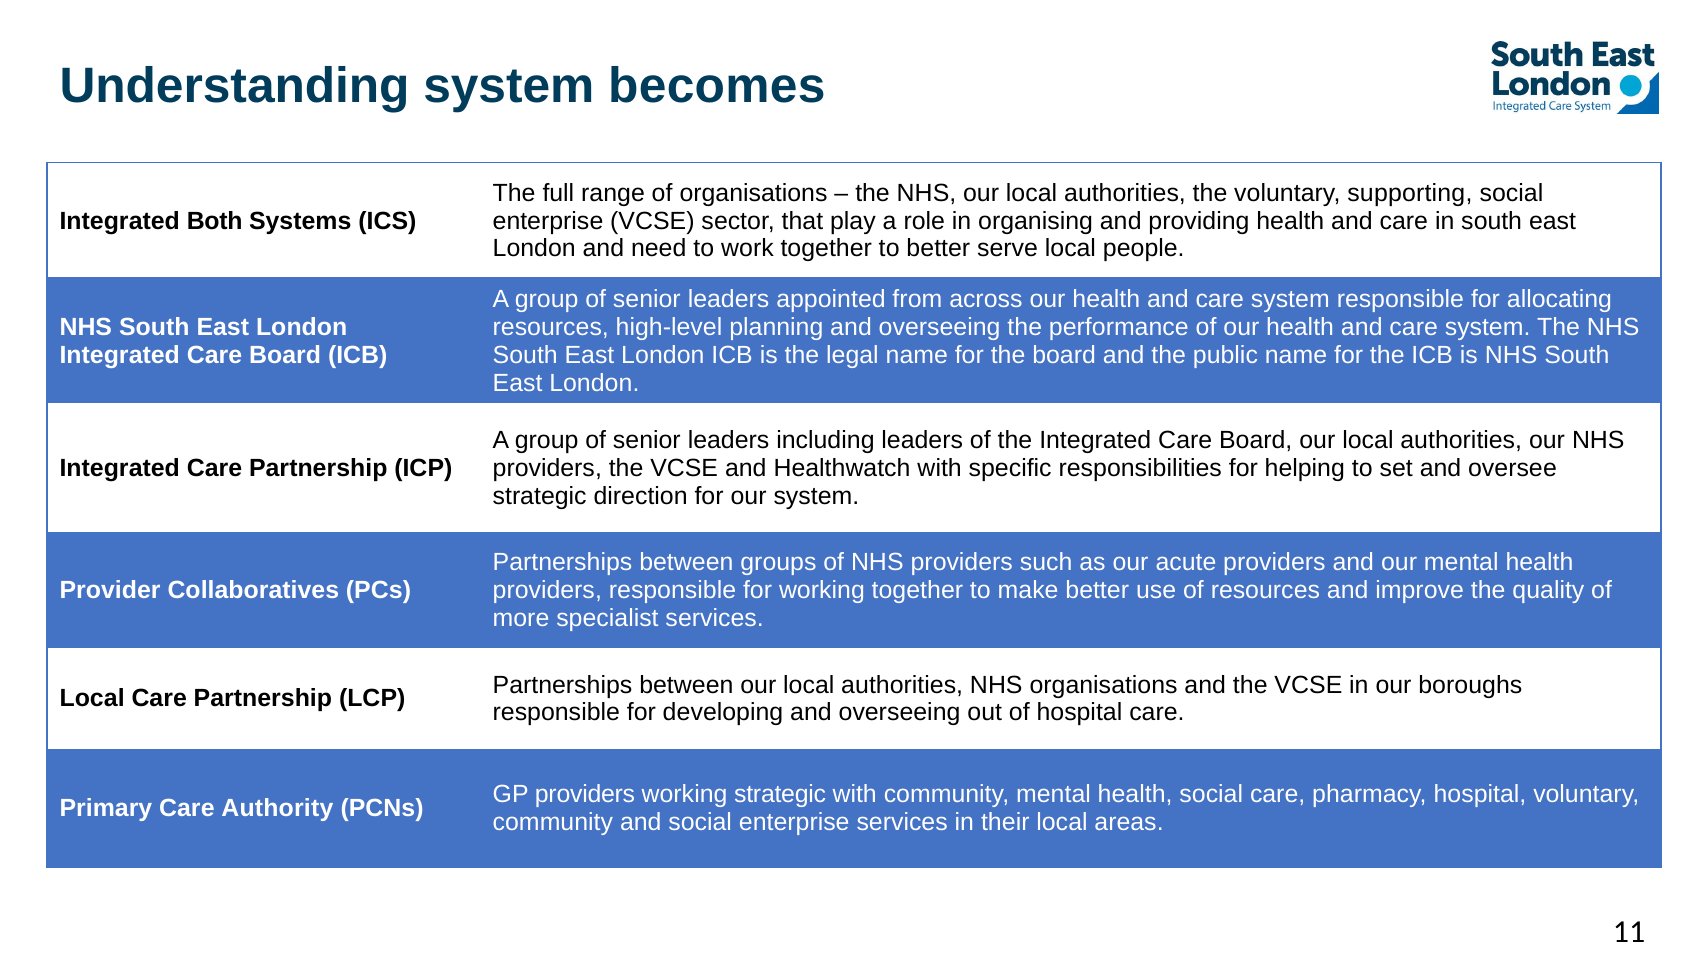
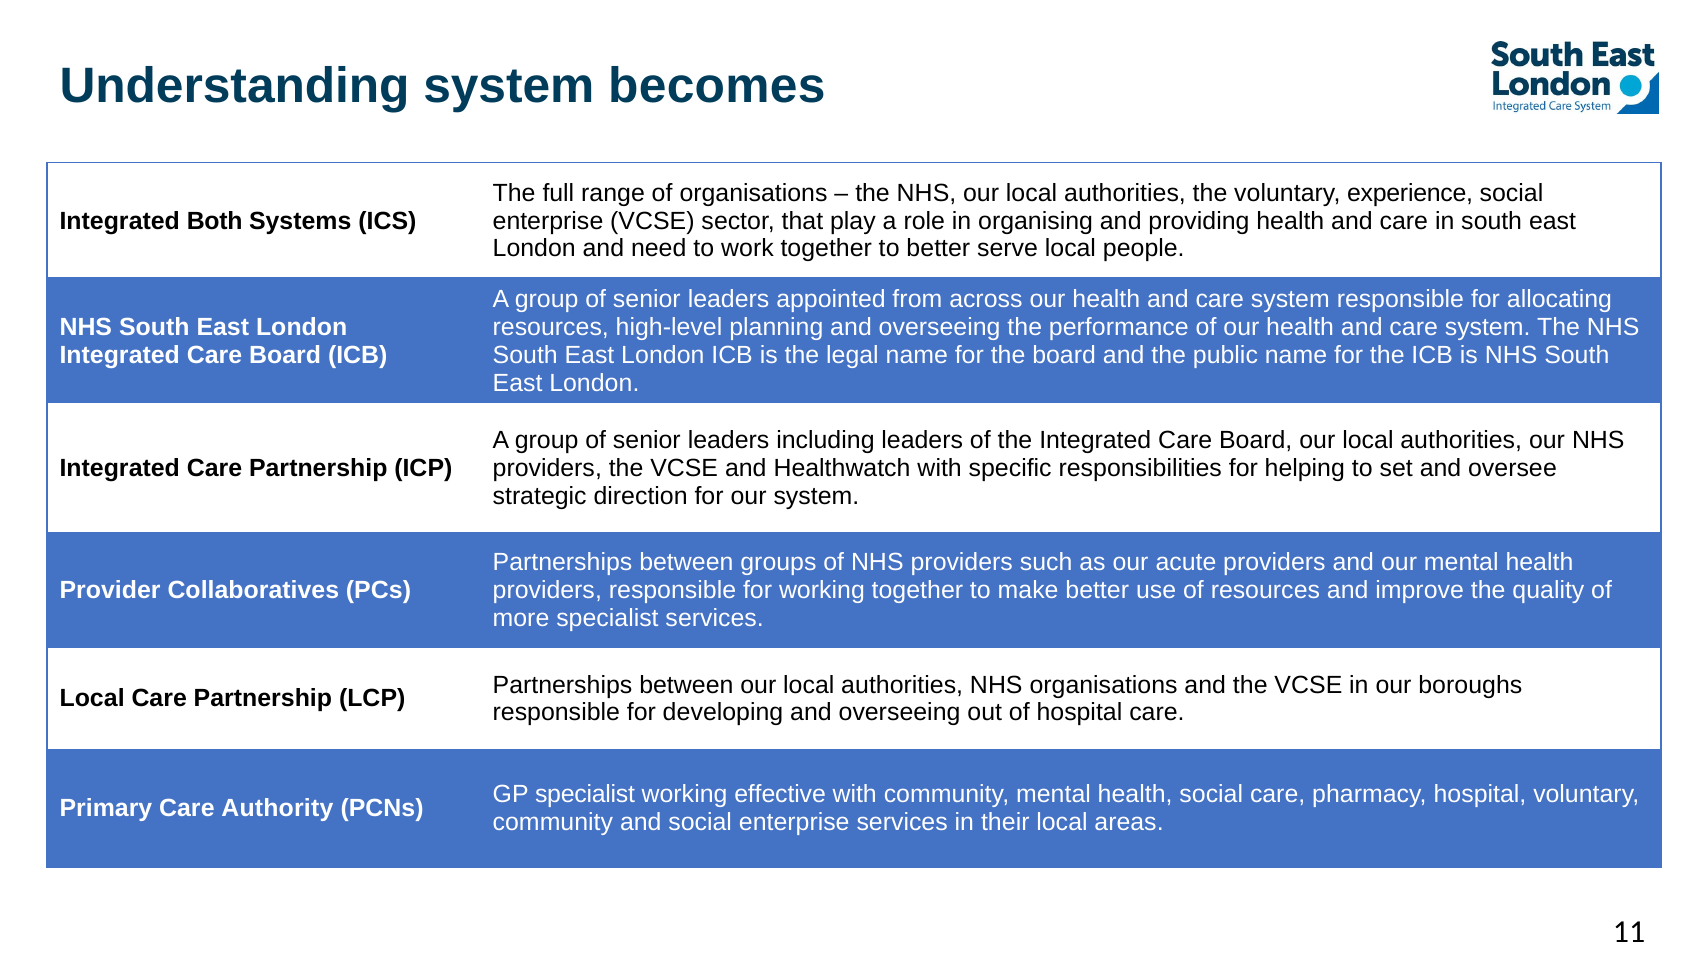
supporting: supporting -> experience
GP providers: providers -> specialist
working strategic: strategic -> effective
